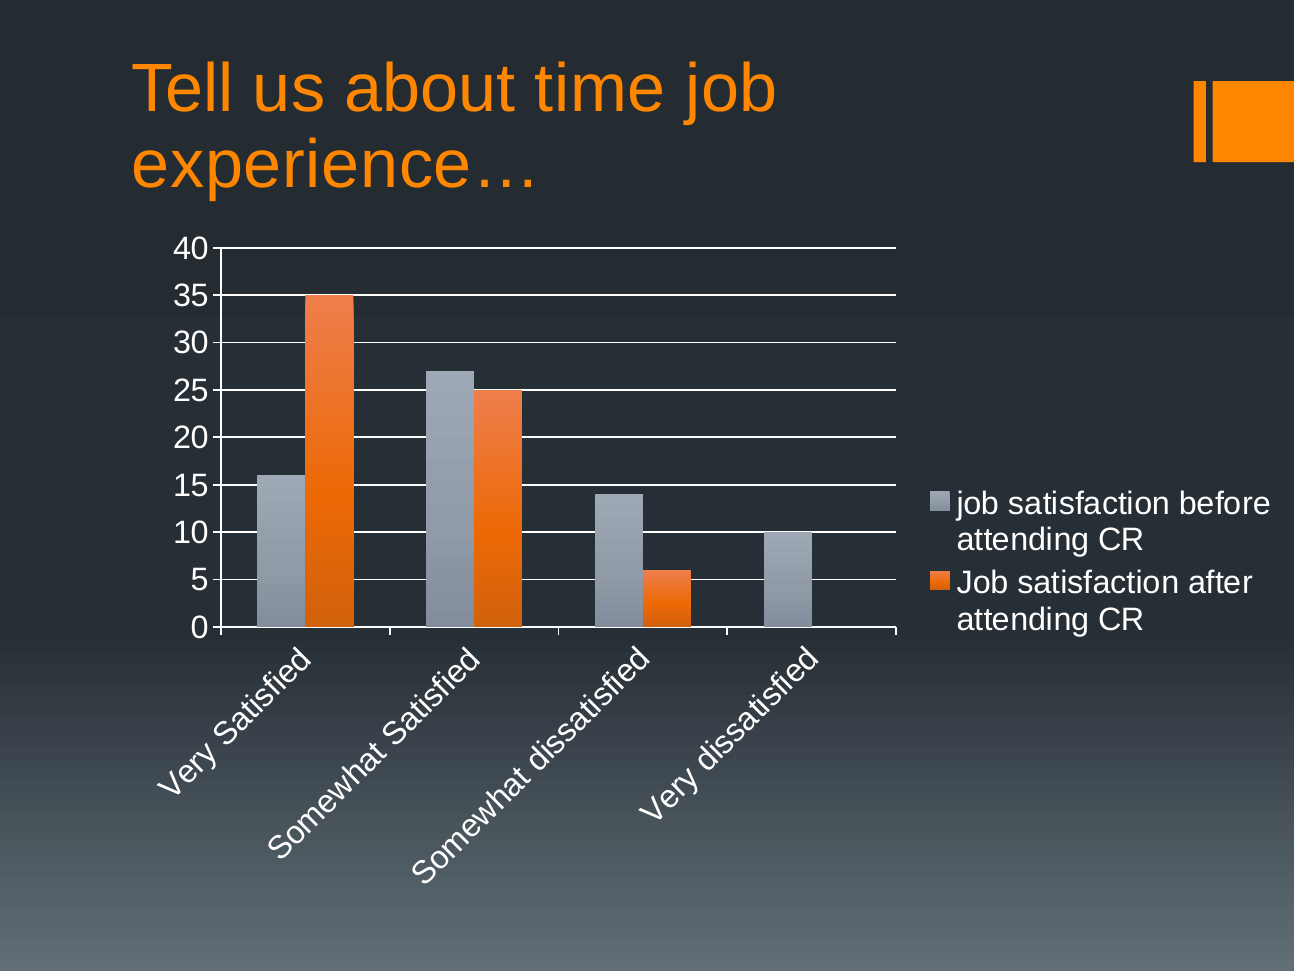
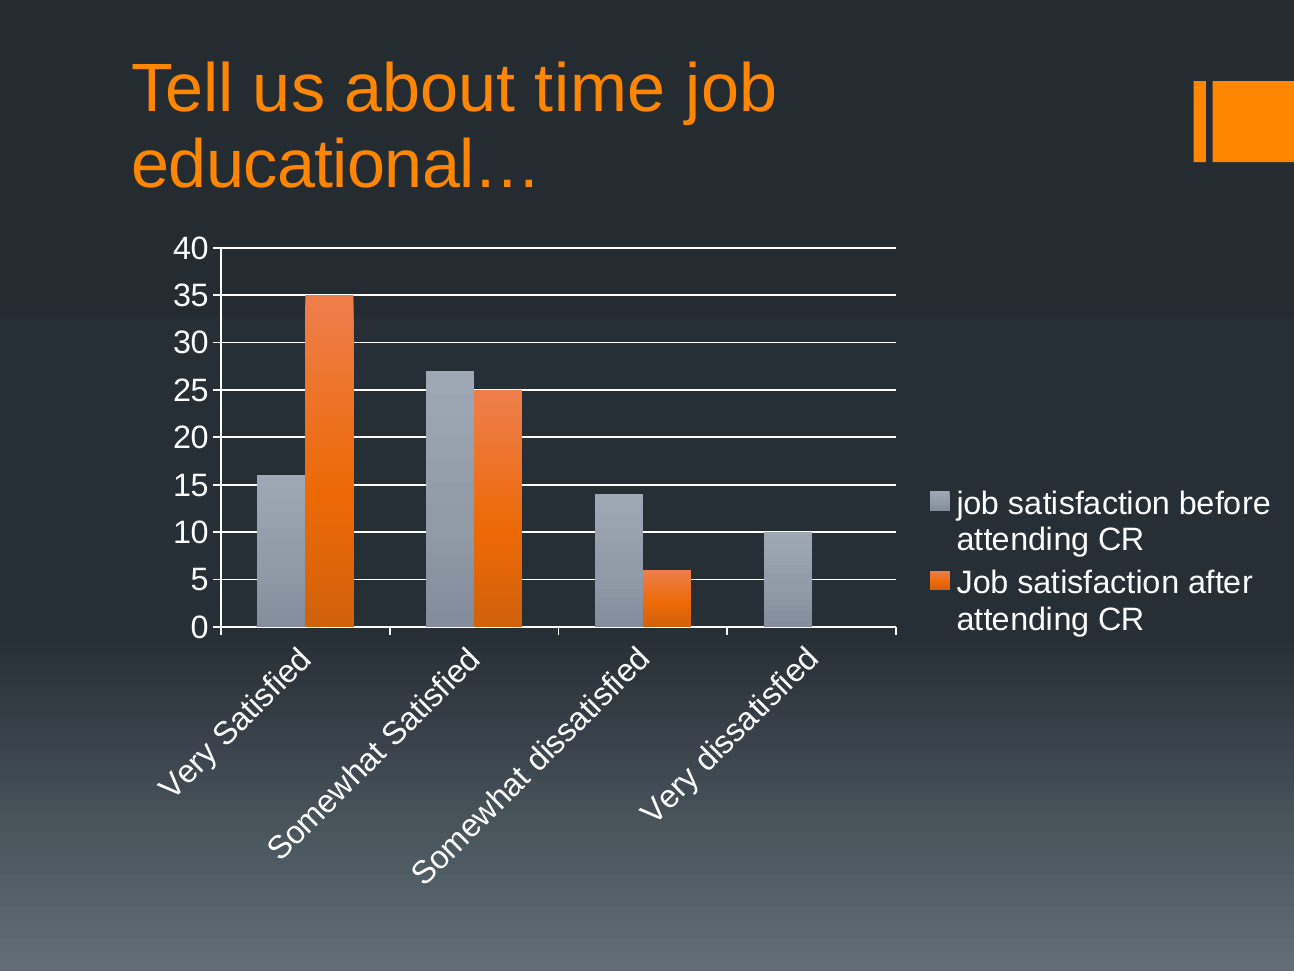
experience…: experience… -> educational…
